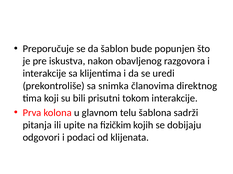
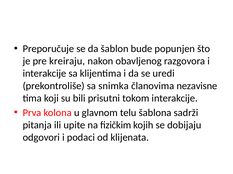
iskustva: iskustva -> kreiraju
direktnog: direktnog -> nezavisne
